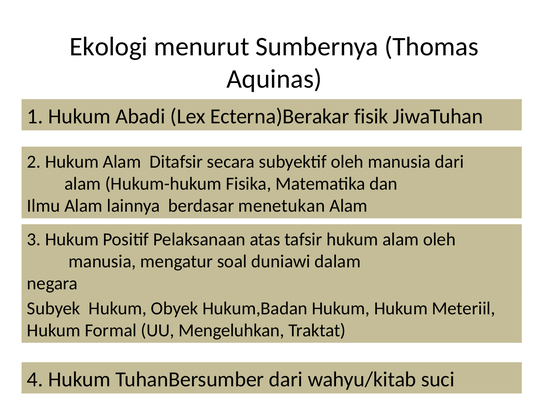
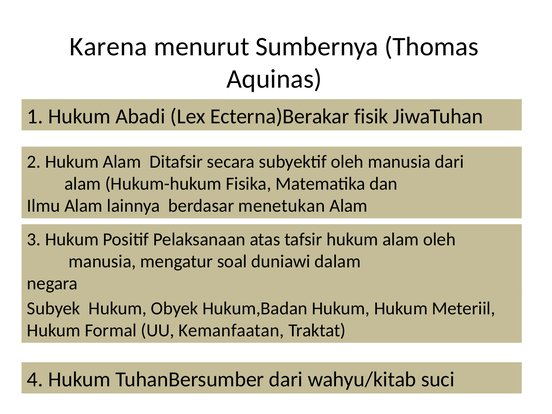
Ekologi: Ekologi -> Karena
Mengeluhkan: Mengeluhkan -> Kemanfaatan
